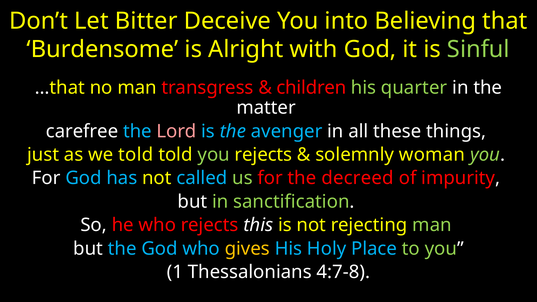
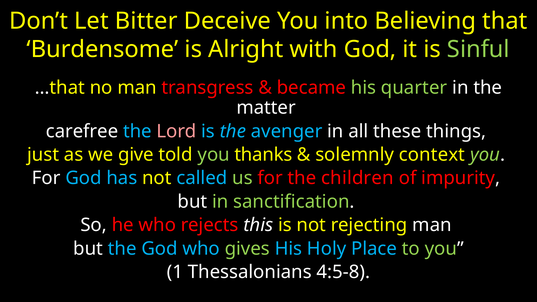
children: children -> became
we told: told -> give
you rejects: rejects -> thanks
woman: woman -> context
decreed: decreed -> children
man at (432, 225) colour: light green -> white
gives colour: yellow -> light green
4:7-8: 4:7-8 -> 4:5-8
